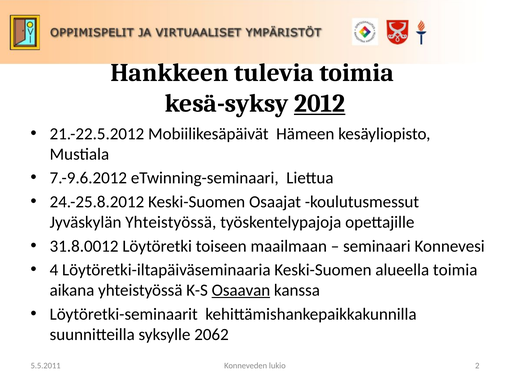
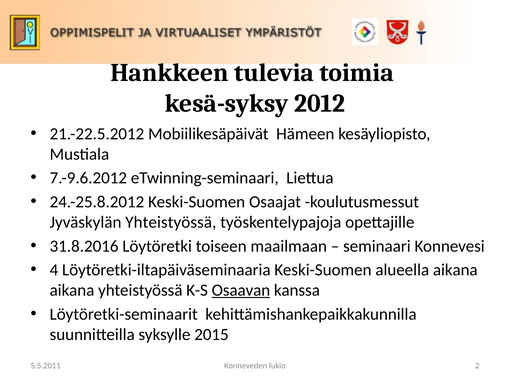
2012 underline: present -> none
31.8.0012: 31.8.0012 -> 31.8.2016
alueella toimia: toimia -> aikana
2062: 2062 -> 2015
